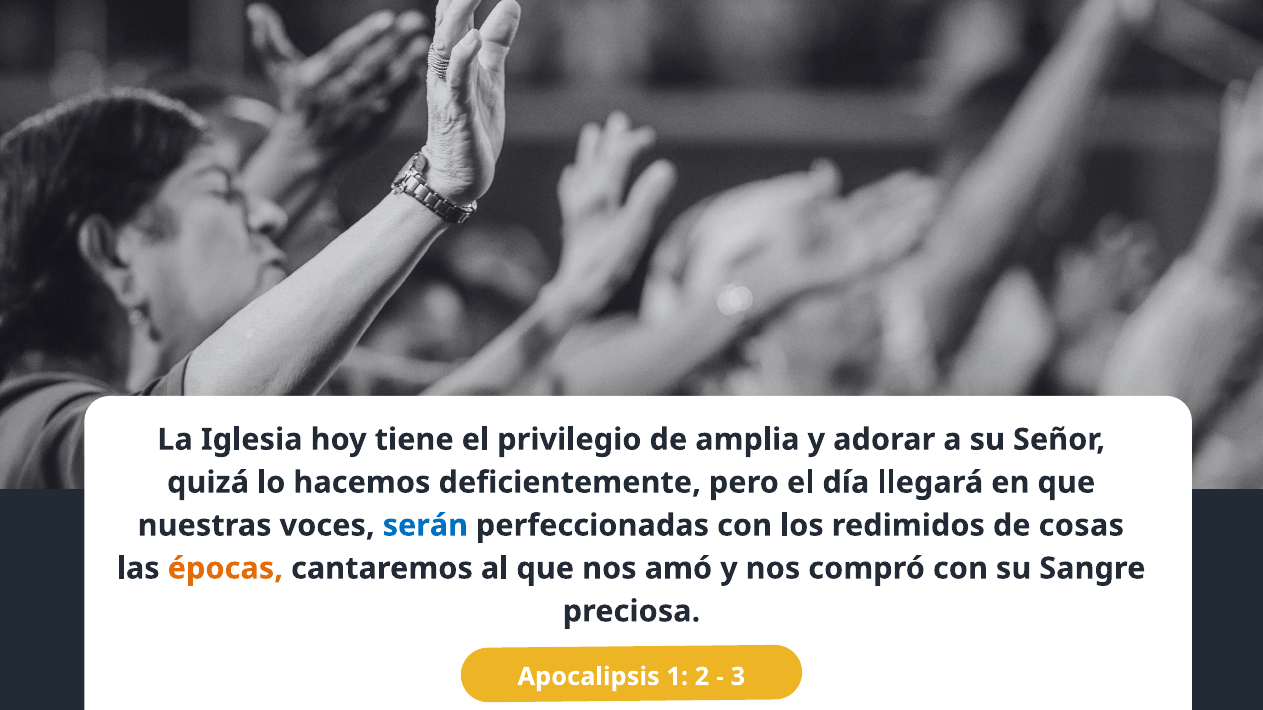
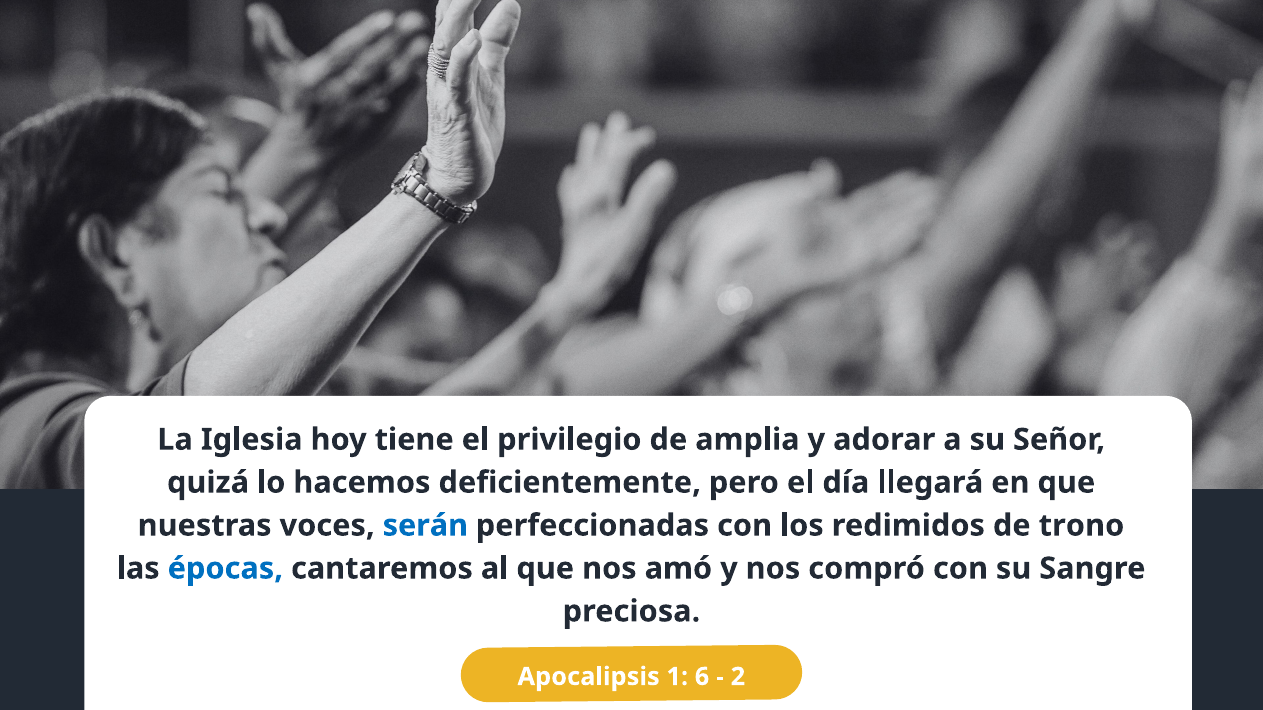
cosas: cosas -> trono
épocas colour: orange -> blue
2: 2 -> 6
3: 3 -> 2
